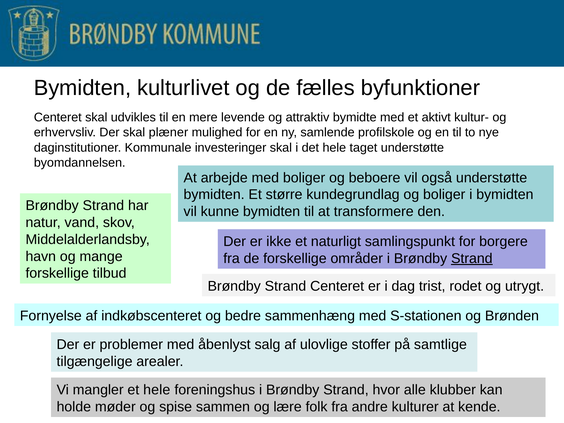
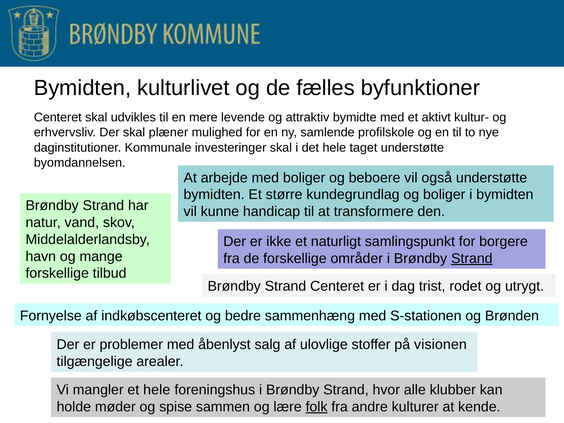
kunne bymidten: bymidten -> handicap
samtlige: samtlige -> visionen
folk underline: none -> present
